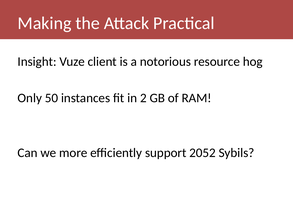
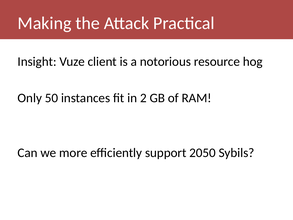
2052: 2052 -> 2050
